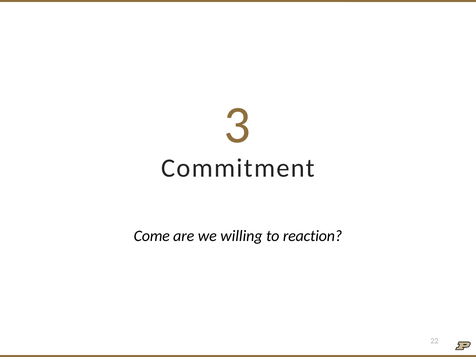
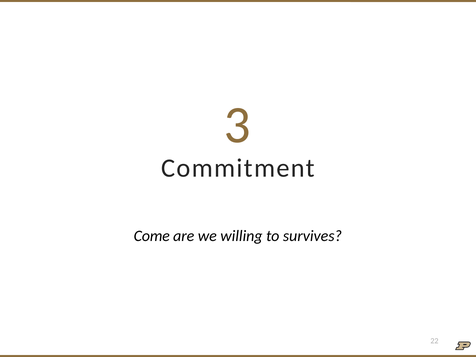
reaction: reaction -> survives
